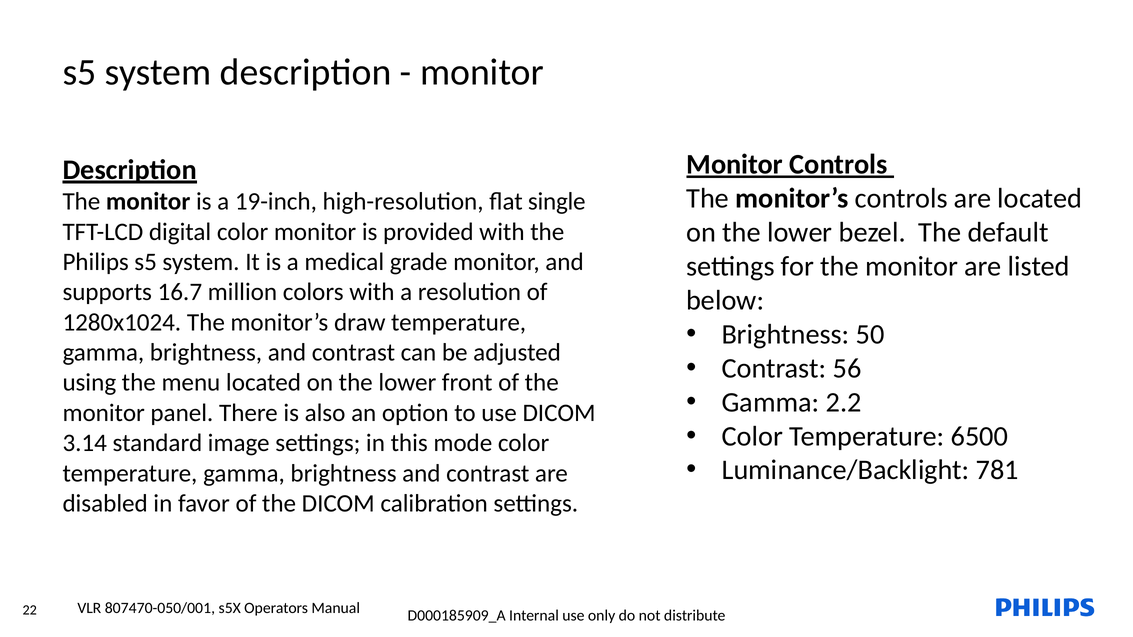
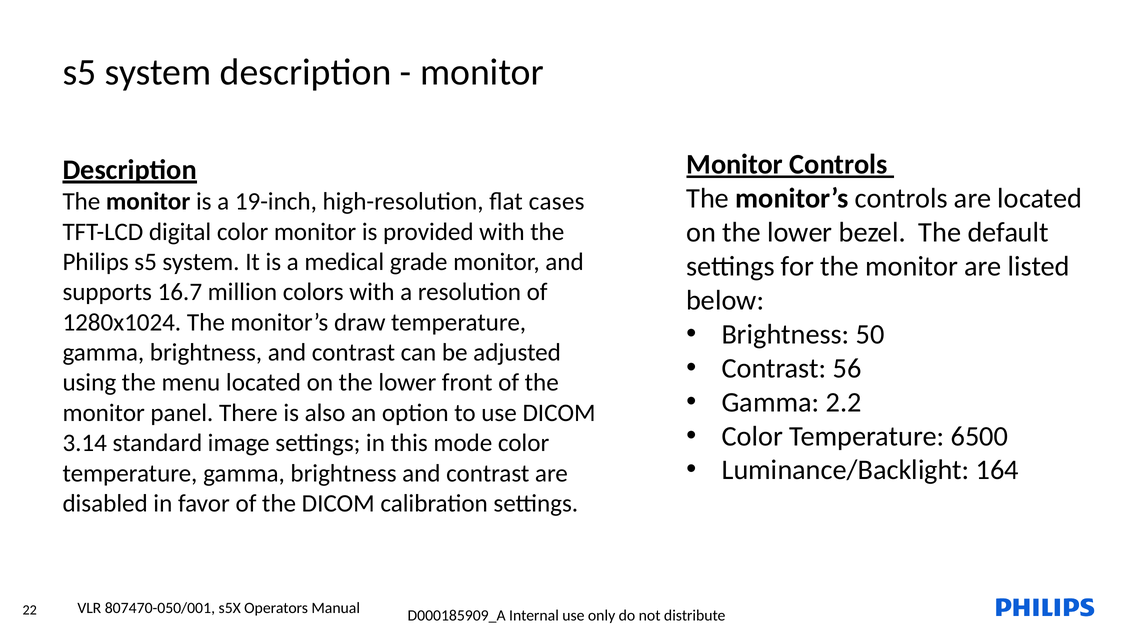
single: single -> cases
781: 781 -> 164
